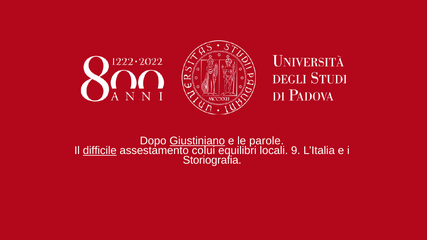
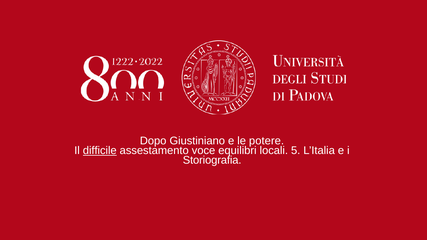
Giustiniano underline: present -> none
parole: parole -> potere
colui: colui -> voce
9: 9 -> 5
